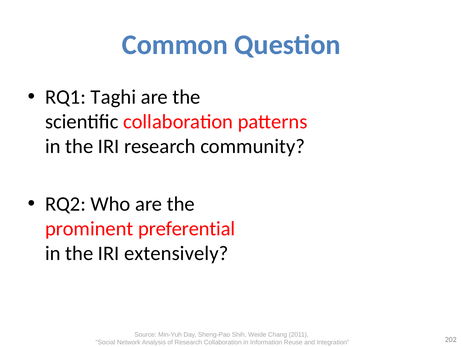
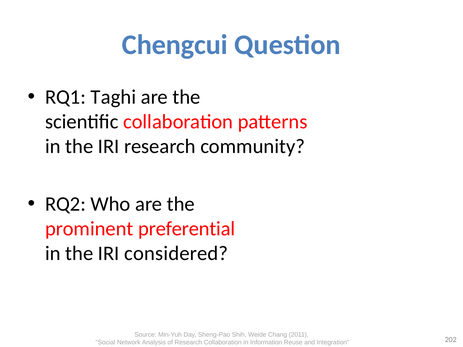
Common: Common -> Chengcui
extensively: extensively -> considered
